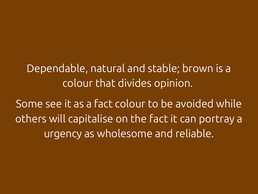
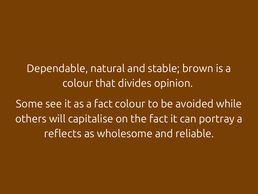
urgency: urgency -> reflects
